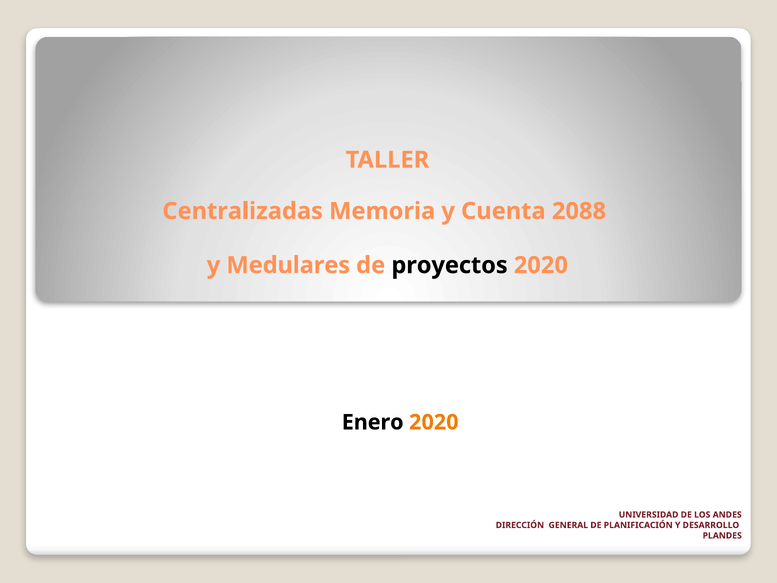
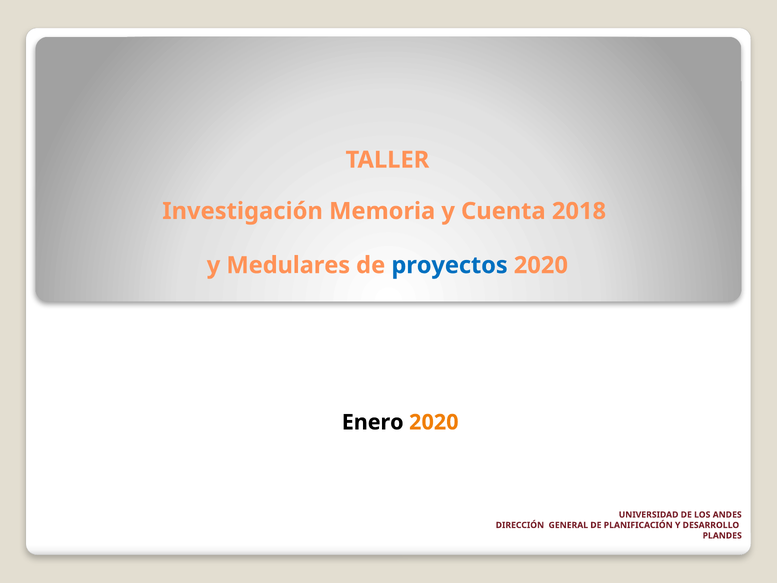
Centralizadas: Centralizadas -> Investigación
2088: 2088 -> 2018
proyectos colour: black -> blue
